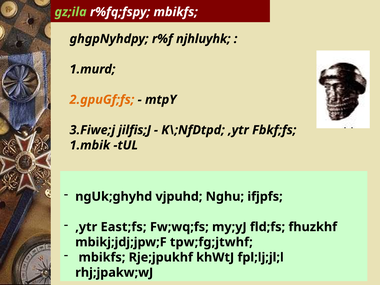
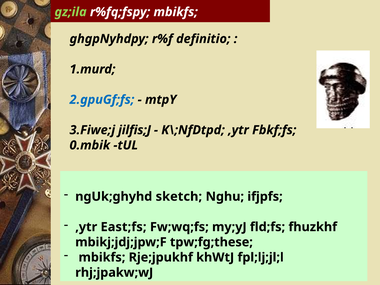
njhluyhk: njhluyhk -> definitio
2.gpuGf;fs colour: orange -> blue
1.mbik: 1.mbik -> 0.mbik
vjpuhd: vjpuhd -> sketch
tpw;fg;jtwhf: tpw;fg;jtwhf -> tpw;fg;these
